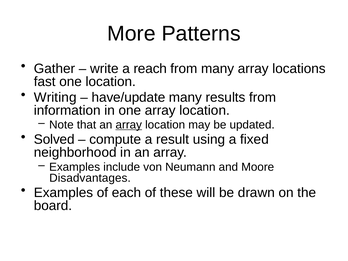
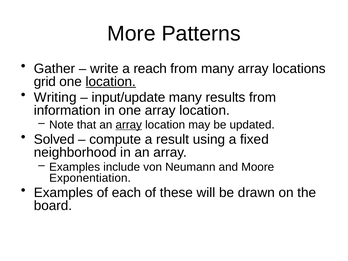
fast: fast -> grid
location at (111, 82) underline: none -> present
have/update: have/update -> input/update
Disadvantages: Disadvantages -> Exponentiation
